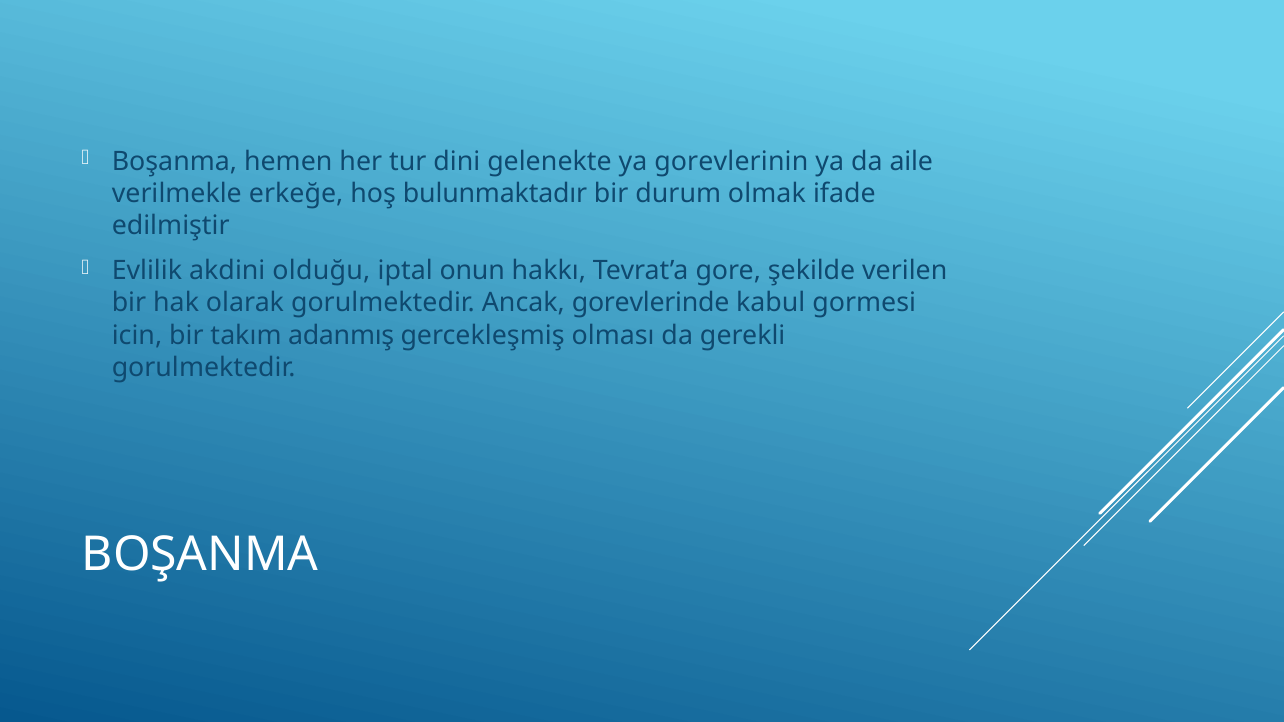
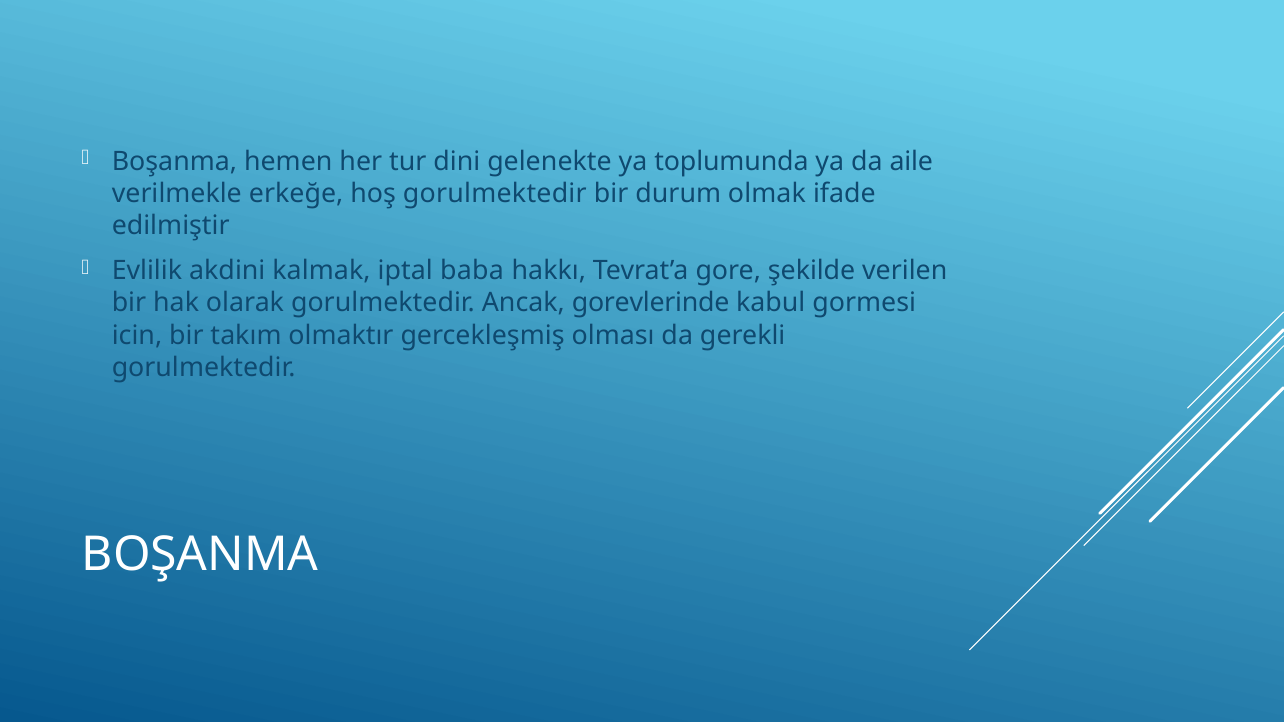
gorevlerinin: gorevlerinin -> toplumunda
hoş bulunmaktadır: bulunmaktadır -> gorulmektedir
olduğu: olduğu -> kalmak
onun: onun -> baba
adanmış: adanmış -> olmaktır
